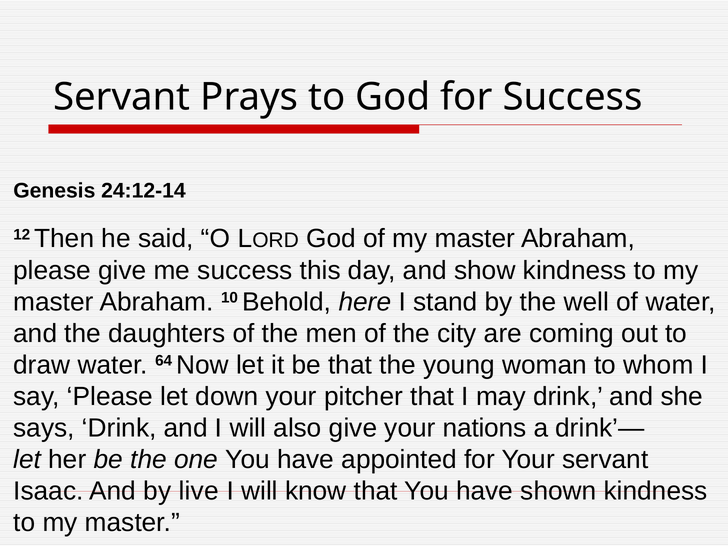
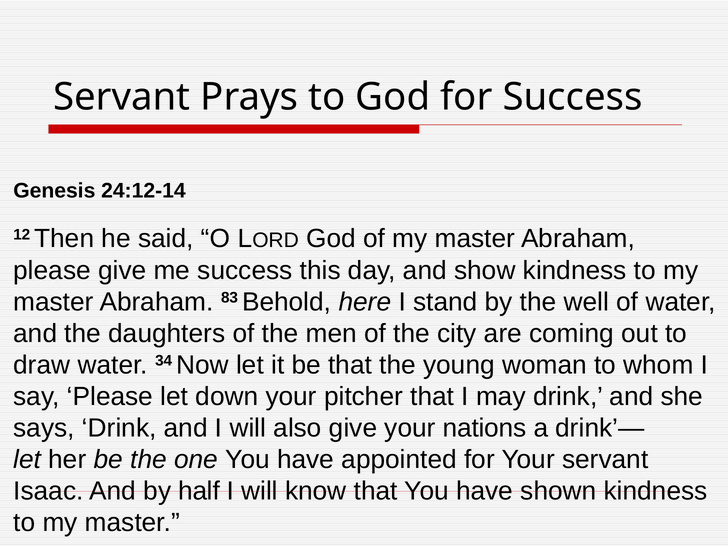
10: 10 -> 83
64: 64 -> 34
live: live -> half
